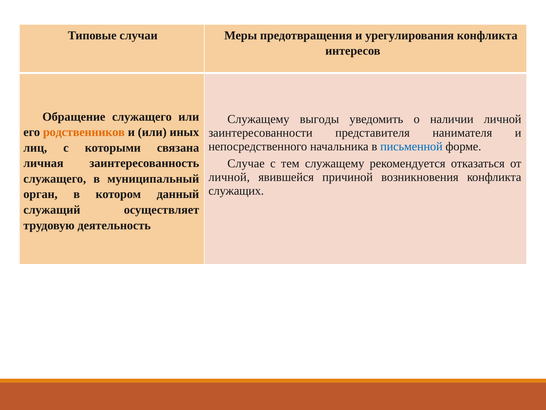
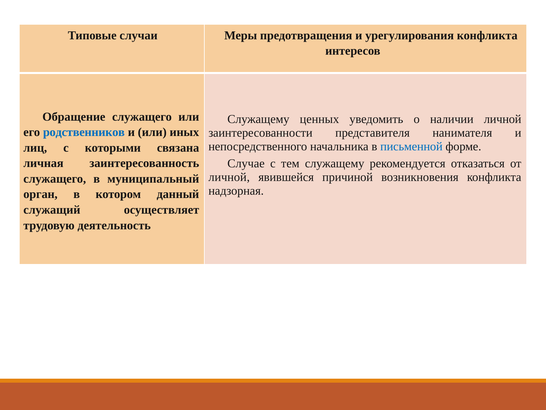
выгоды: выгоды -> ценных
родственников colour: orange -> blue
служащих: служащих -> надзорная
